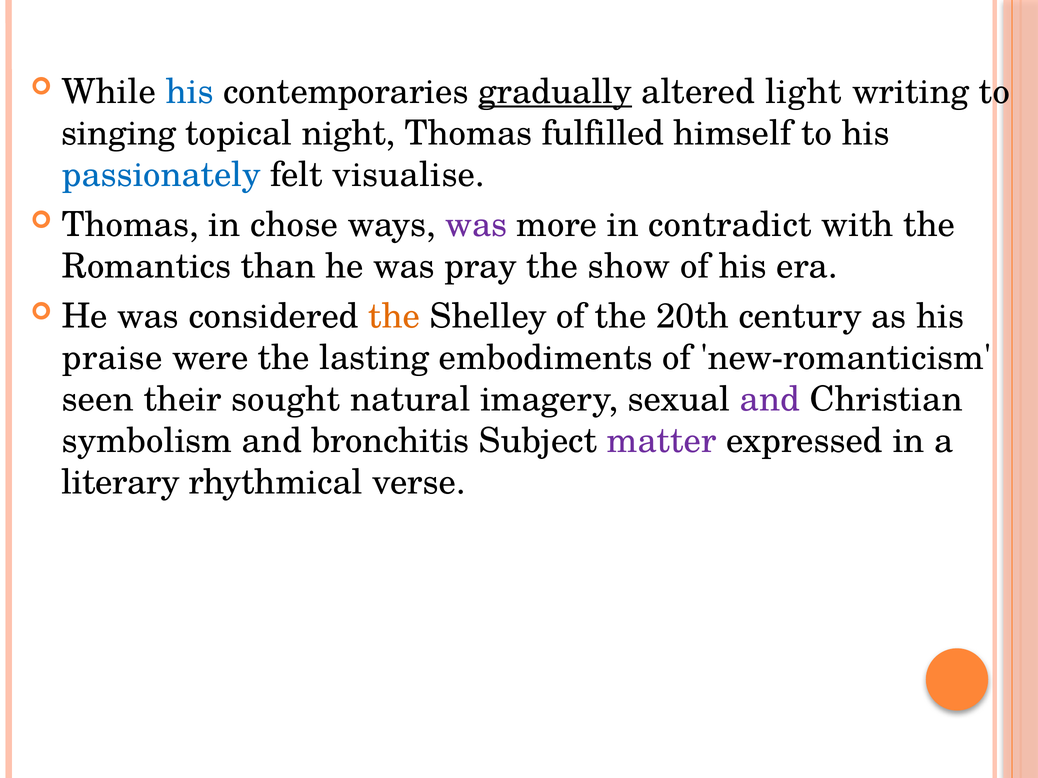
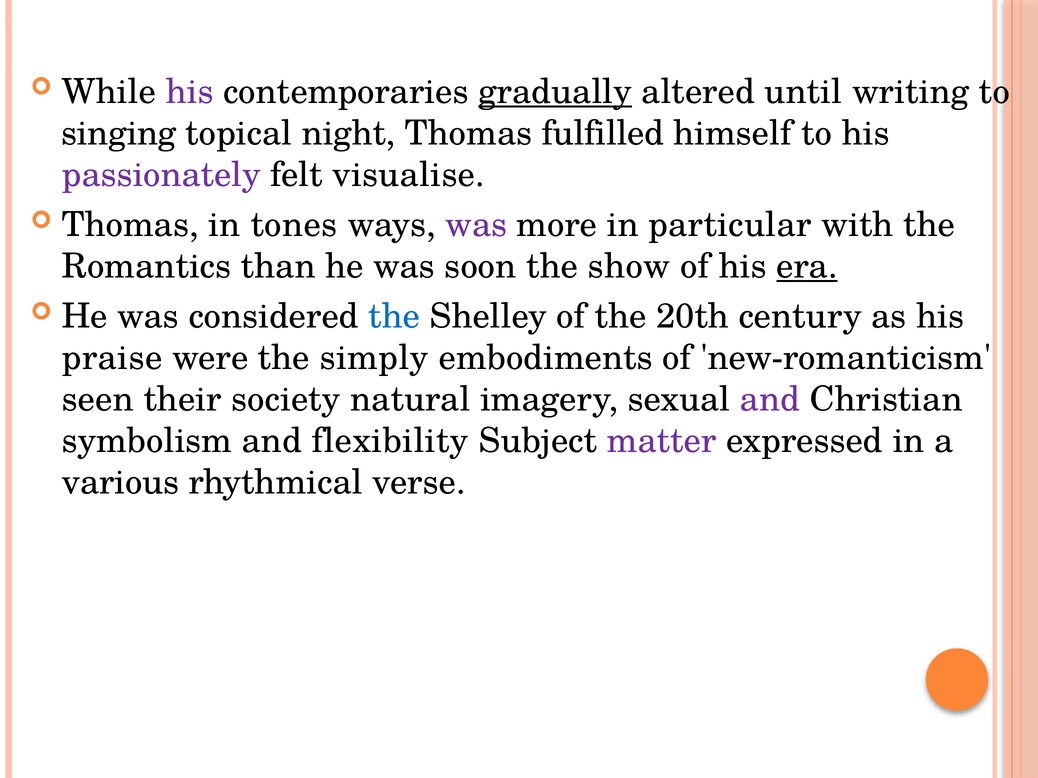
his at (190, 92) colour: blue -> purple
light: light -> until
passionately colour: blue -> purple
chose: chose -> tones
contradict: contradict -> particular
pray: pray -> soon
era underline: none -> present
the at (394, 317) colour: orange -> blue
lasting: lasting -> simply
sought: sought -> society
bronchitis: bronchitis -> flexibility
literary: literary -> various
